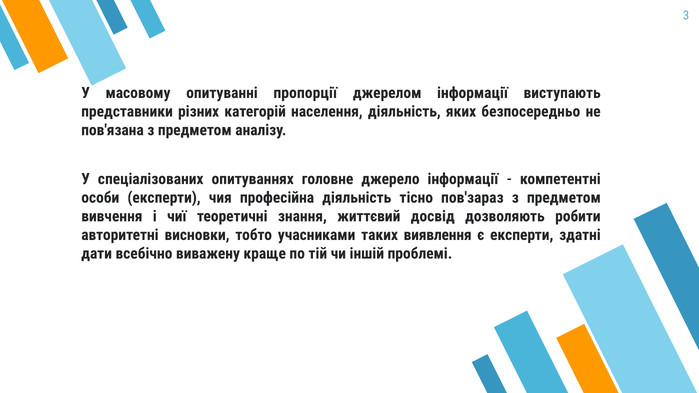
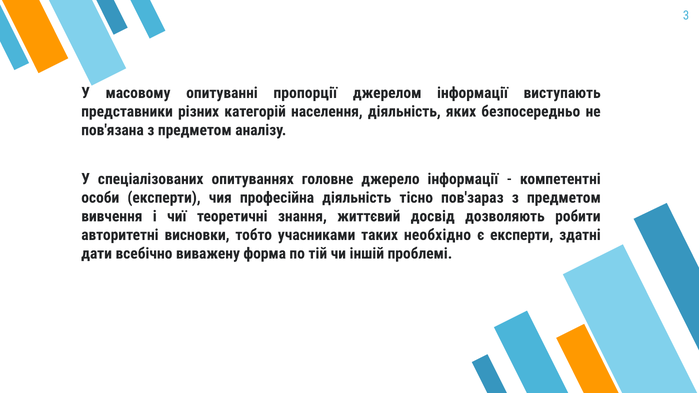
виявлення: виявлення -> необхідно
краще: краще -> форма
